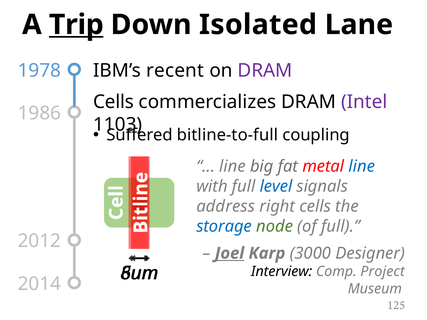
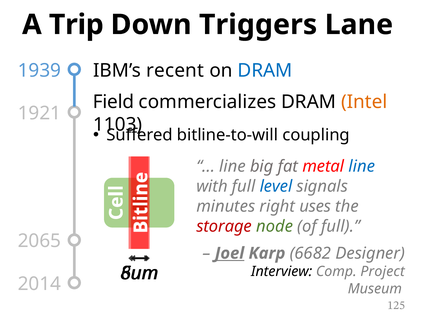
Trip underline: present -> none
Isolated: Isolated -> Triggers
1978: 1978 -> 1939
DRAM at (265, 71) colour: purple -> blue
Cells at (114, 102): Cells -> Field
Intel colour: purple -> orange
1986: 1986 -> 1921
bitline-to-full: bitline-to-full -> bitline-to-will
address: address -> minutes
right cells: cells -> uses
storage colour: blue -> red
2012: 2012 -> 2065
3000: 3000 -> 6682
